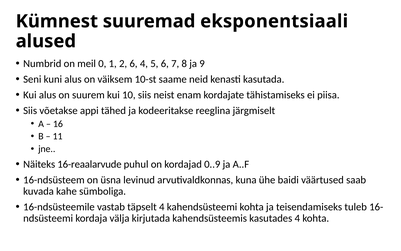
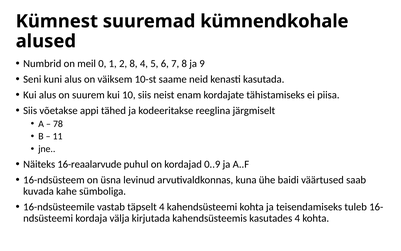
eksponentsiaali: eksponentsiaali -> kümnendkohale
2 6: 6 -> 8
16: 16 -> 78
